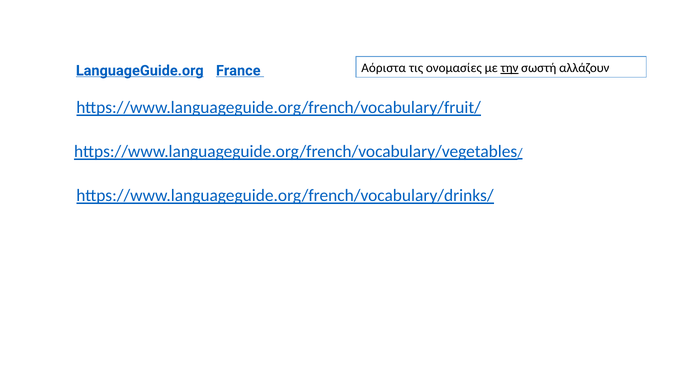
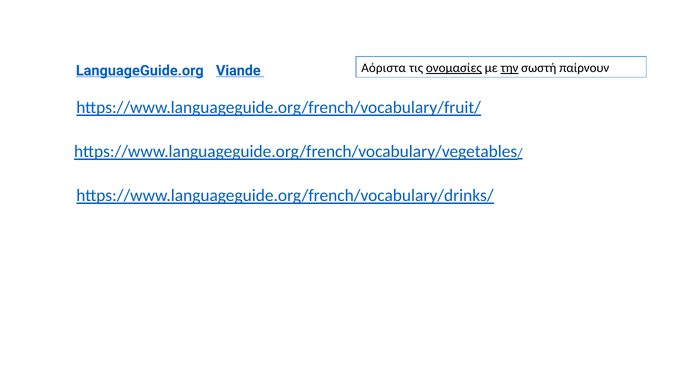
France: France -> Viande
ονομασίες underline: none -> present
αλλάζουν: αλλάζουν -> παίρνουν
